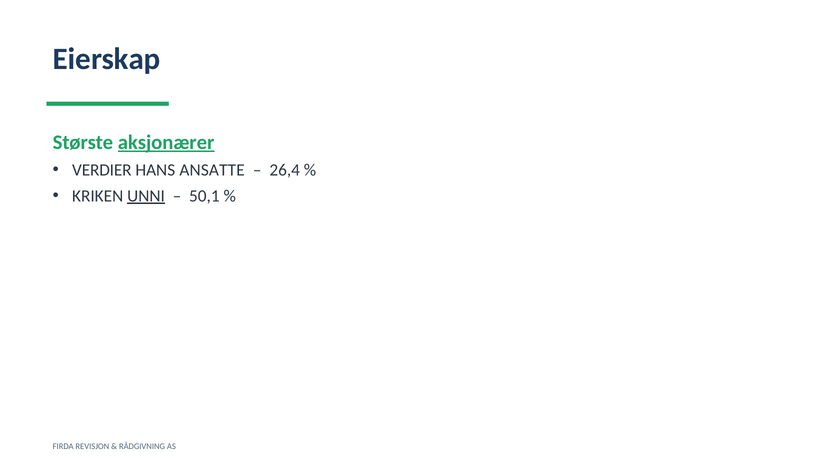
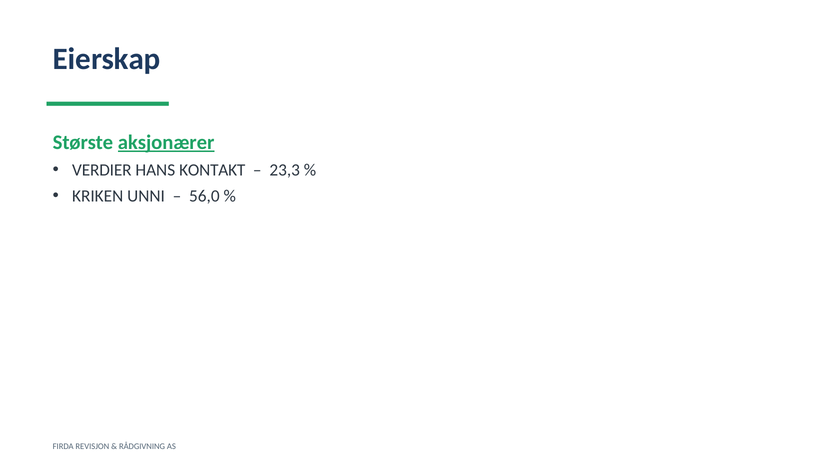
ANSATTE: ANSATTE -> KONTAKT
26,4: 26,4 -> 23,3
UNNI underline: present -> none
50,1: 50,1 -> 56,0
